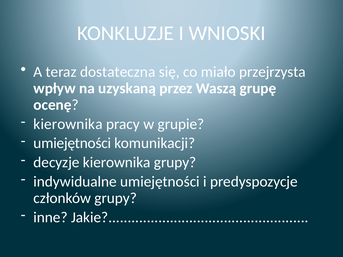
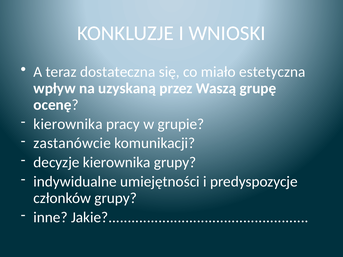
przejrzysta: przejrzysta -> estetyczna
umiejętności at (72, 143): umiejętności -> zastanówcie
